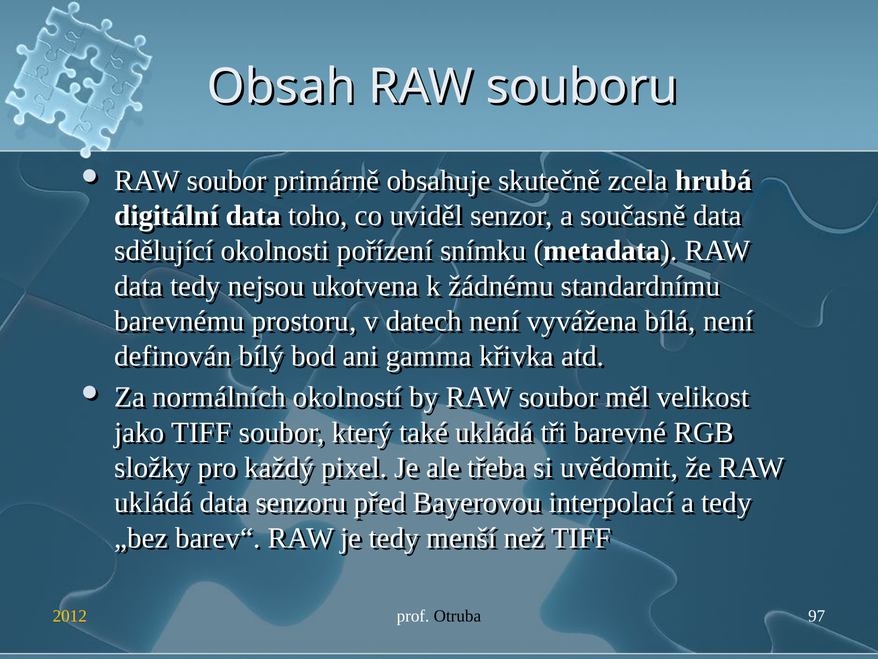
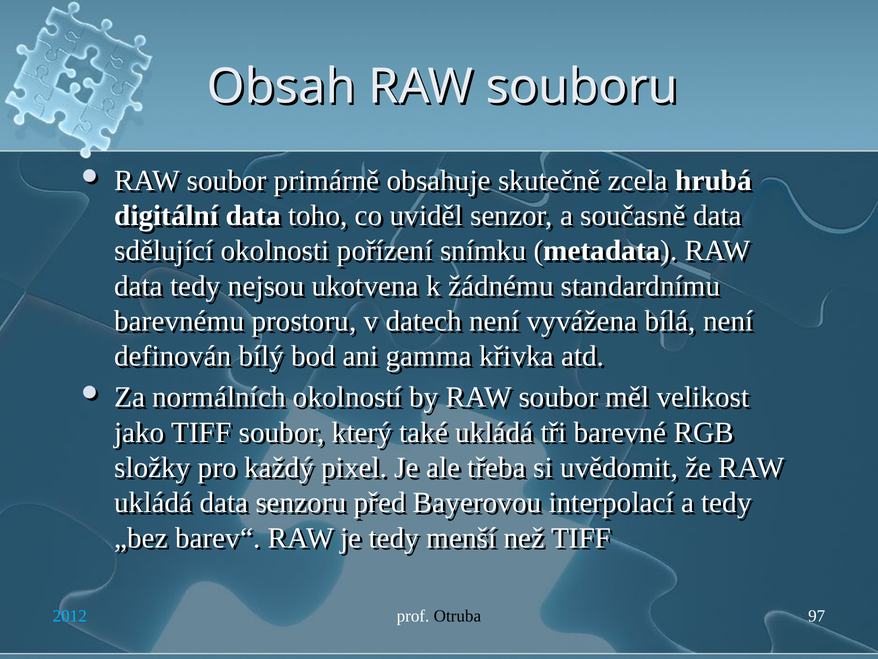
2012 colour: yellow -> light blue
